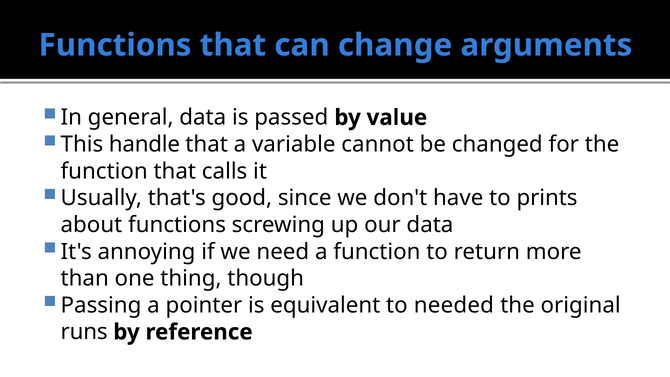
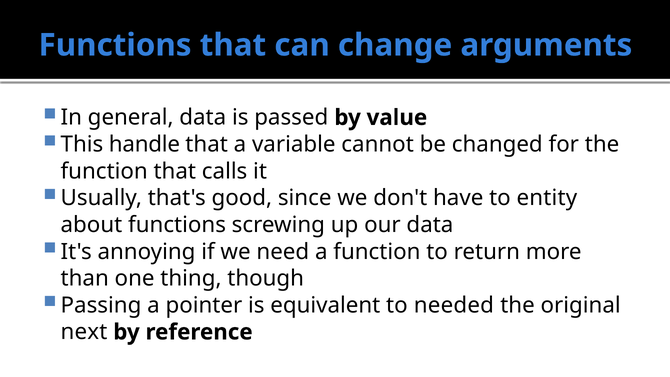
prints: prints -> entity
runs: runs -> next
